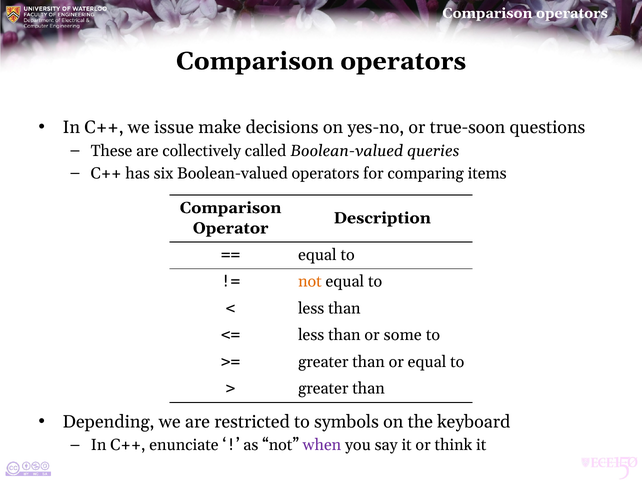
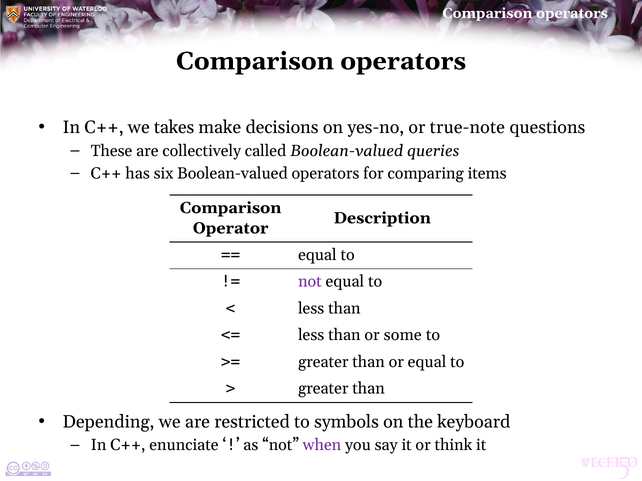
issue: issue -> takes
true-soon: true-soon -> true-note
not at (310, 282) colour: orange -> purple
